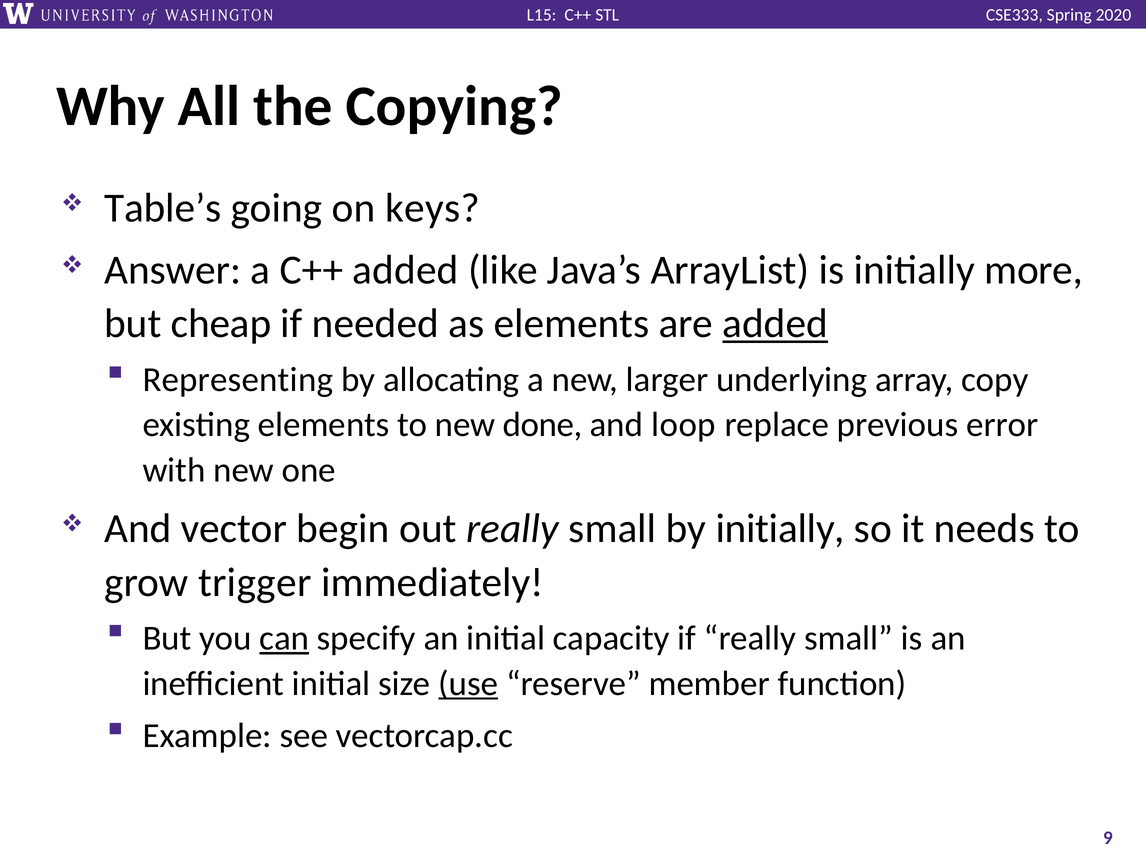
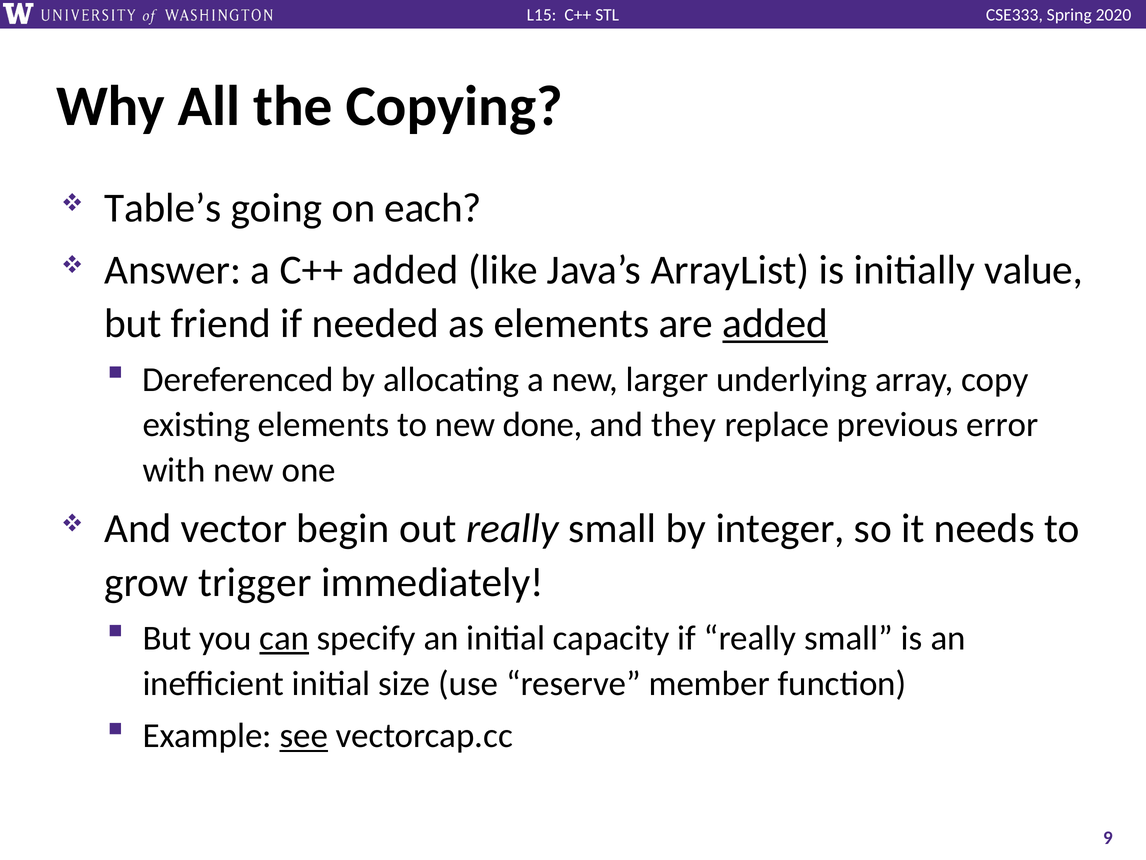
keys: keys -> each
more: more -> value
cheap: cheap -> friend
Representing: Representing -> Dereferenced
loop: loop -> they
by initially: initially -> integer
use underline: present -> none
see underline: none -> present
